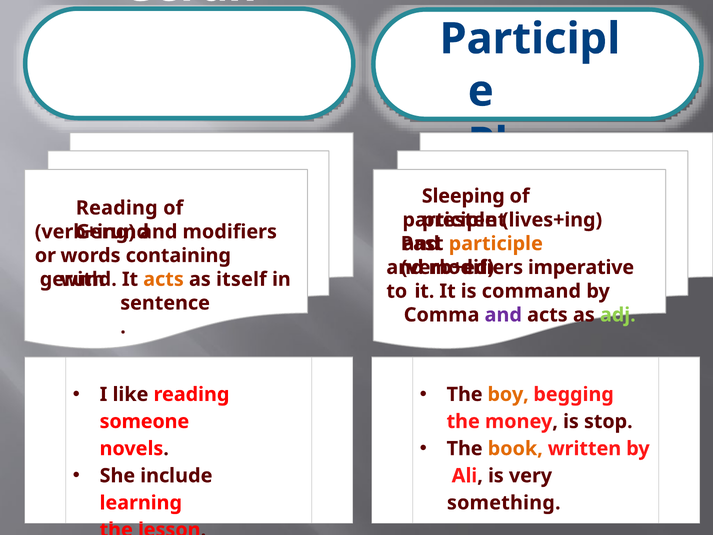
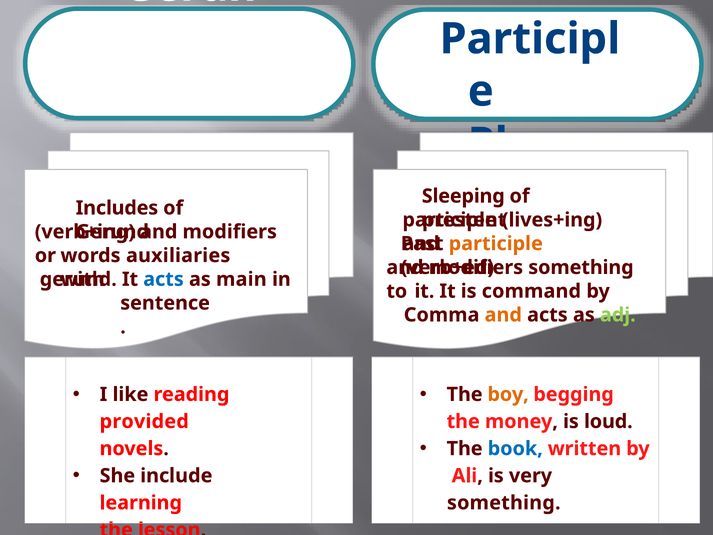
Reading at (117, 208): Reading -> Includes
containing: containing -> auxiliaries
imperative at (581, 267): imperative -> something
acts at (163, 279) colour: orange -> blue
itself: itself -> main
and at (503, 315) colour: purple -> orange
someone: someone -> provided
stop: stop -> loud
book colour: orange -> blue
